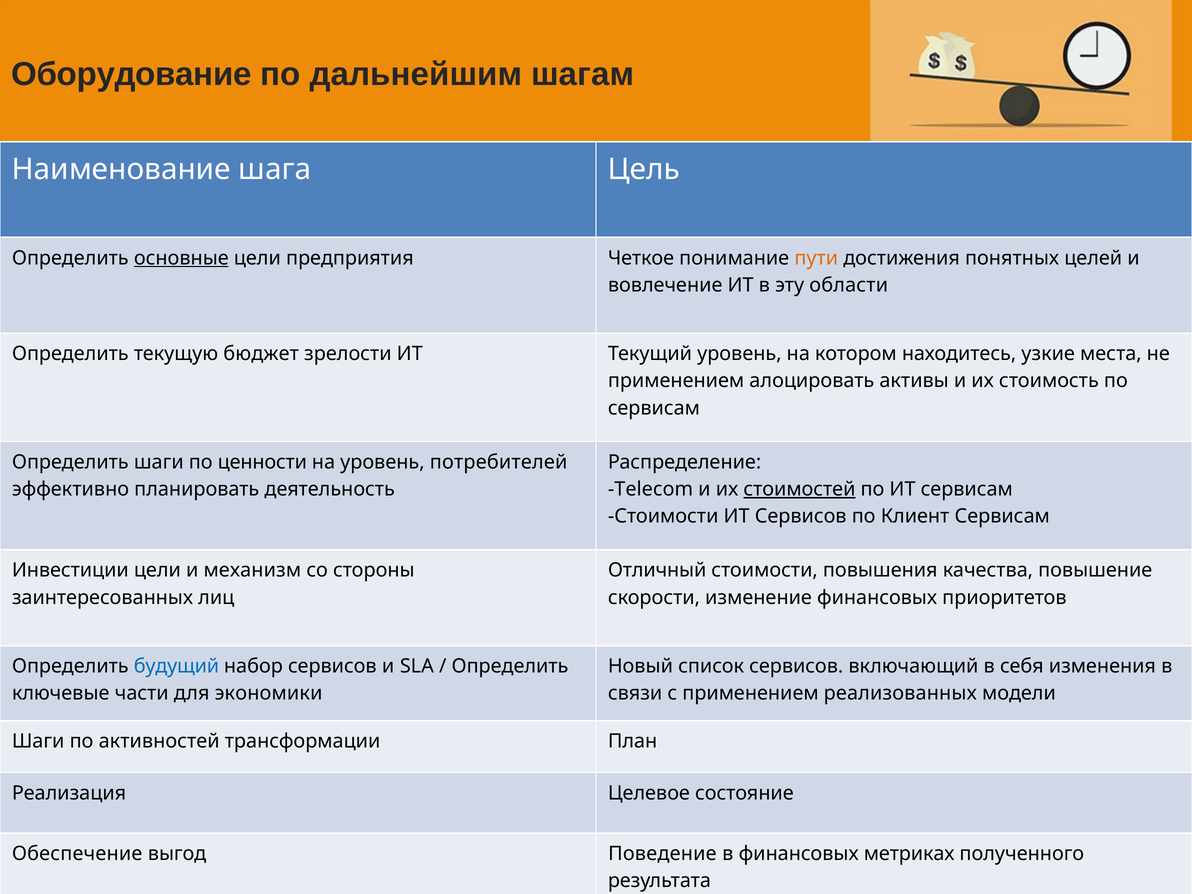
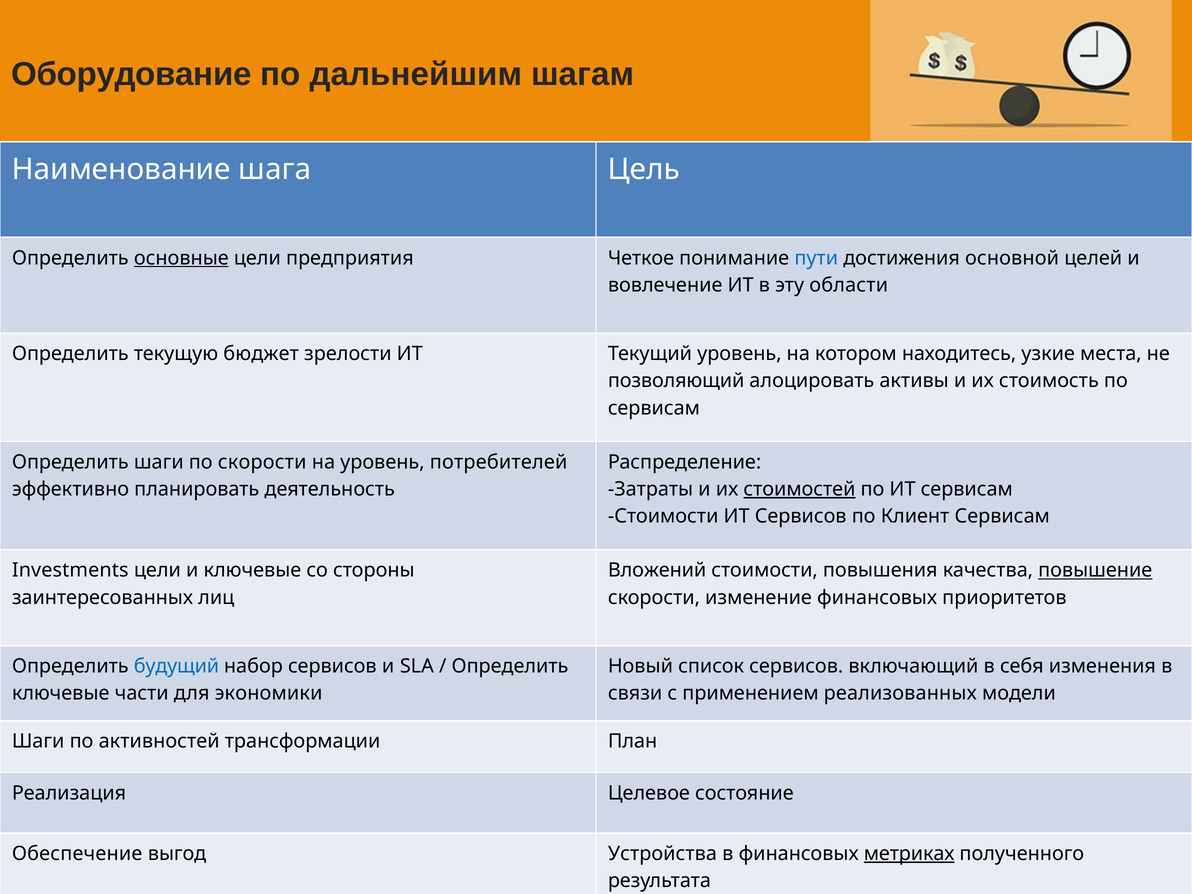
пути colour: orange -> blue
понятных: понятных -> основной
применением at (676, 381): применением -> позволяющий
по ценности: ценности -> скорости
Telecom: Telecom -> Затраты
Инвестиции: Инвестиции -> Investments
и механизм: механизм -> ключевые
Отличный: Отличный -> Вложений
повышение underline: none -> present
Поведение: Поведение -> Устройства
метриках underline: none -> present
